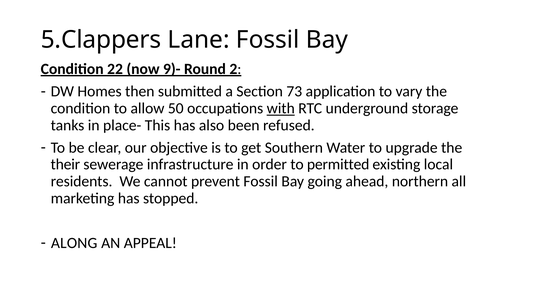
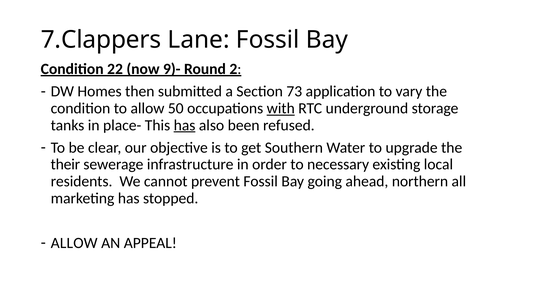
5.Clappers: 5.Clappers -> 7.Clappers
has at (185, 125) underline: none -> present
permitted: permitted -> necessary
ALONG at (74, 243): ALONG -> ALLOW
